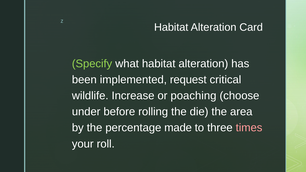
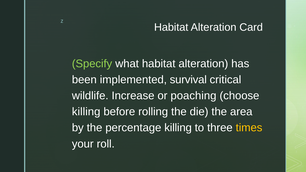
request: request -> survival
under at (86, 112): under -> killing
percentage made: made -> killing
times colour: pink -> yellow
